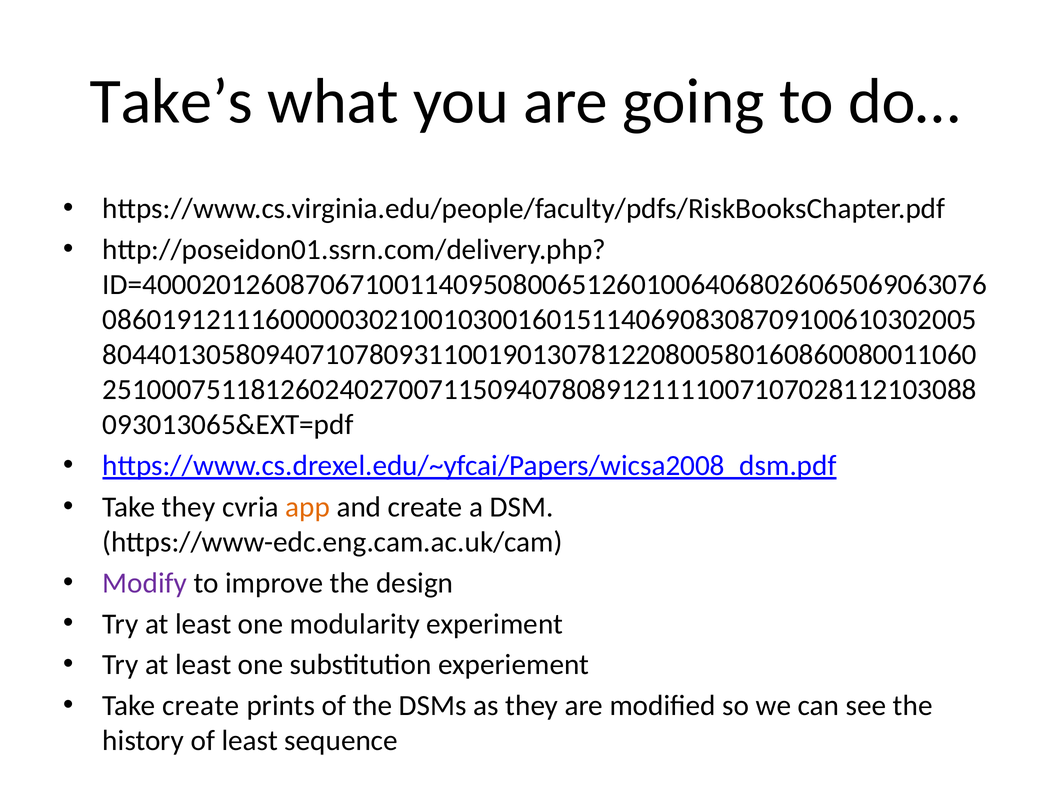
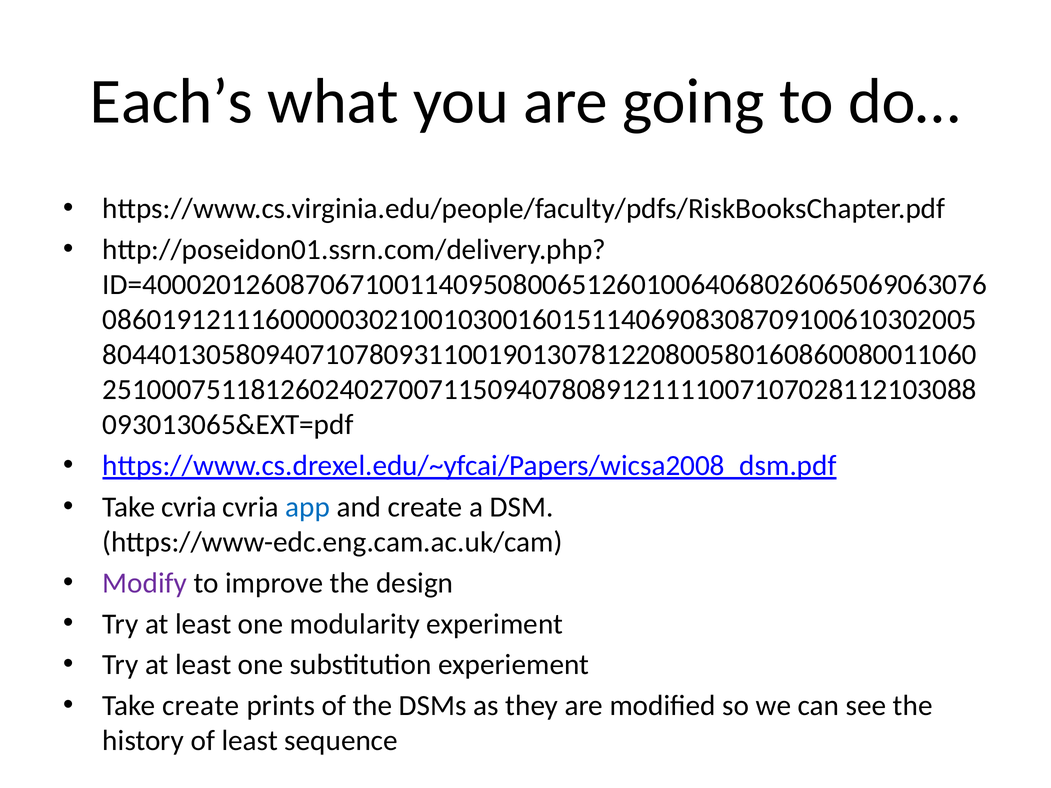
Take’s: Take’s -> Each’s
Take they: they -> cvria
app colour: orange -> blue
